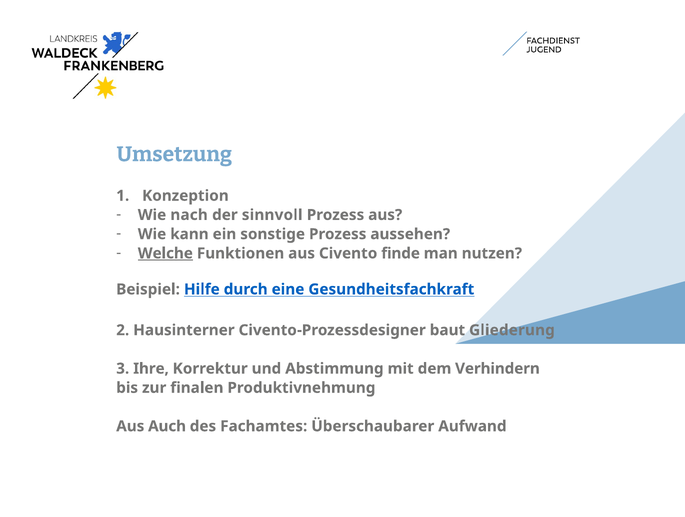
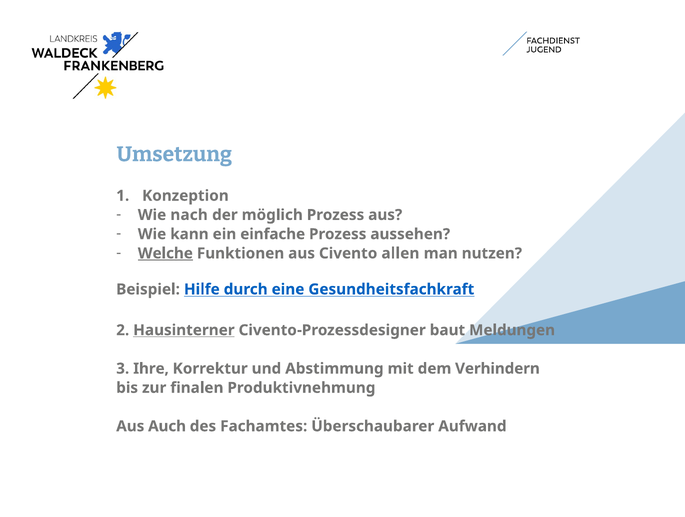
sinnvoll: sinnvoll -> möglich
sonstige: sonstige -> einfache
finde: finde -> allen
Hausinterner underline: none -> present
Gliederung: Gliederung -> Meldungen
